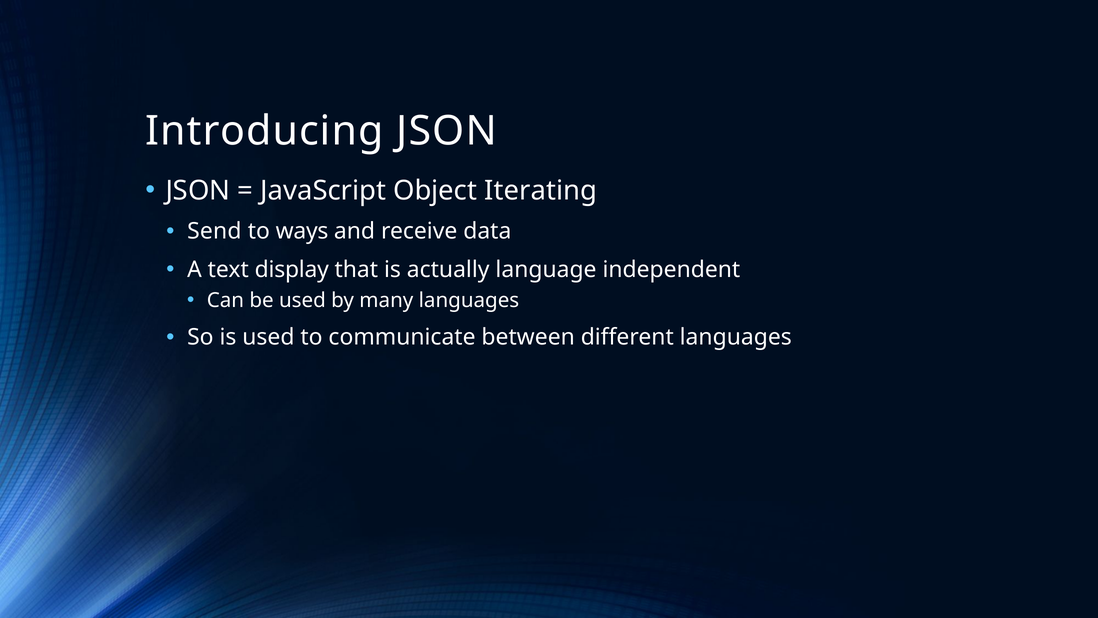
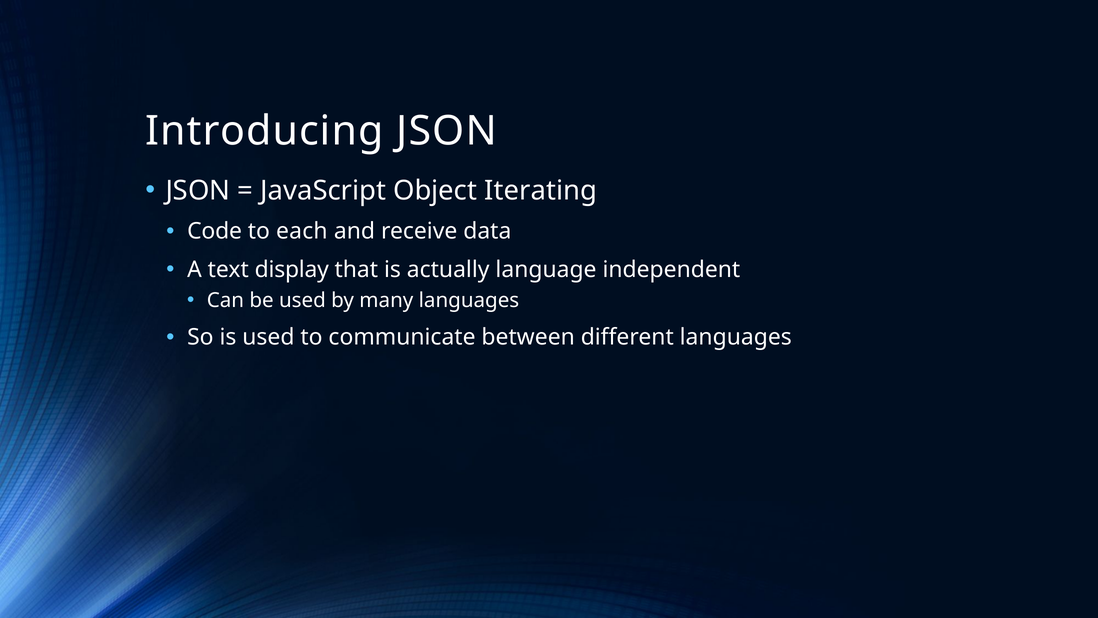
Send: Send -> Code
ways: ways -> each
